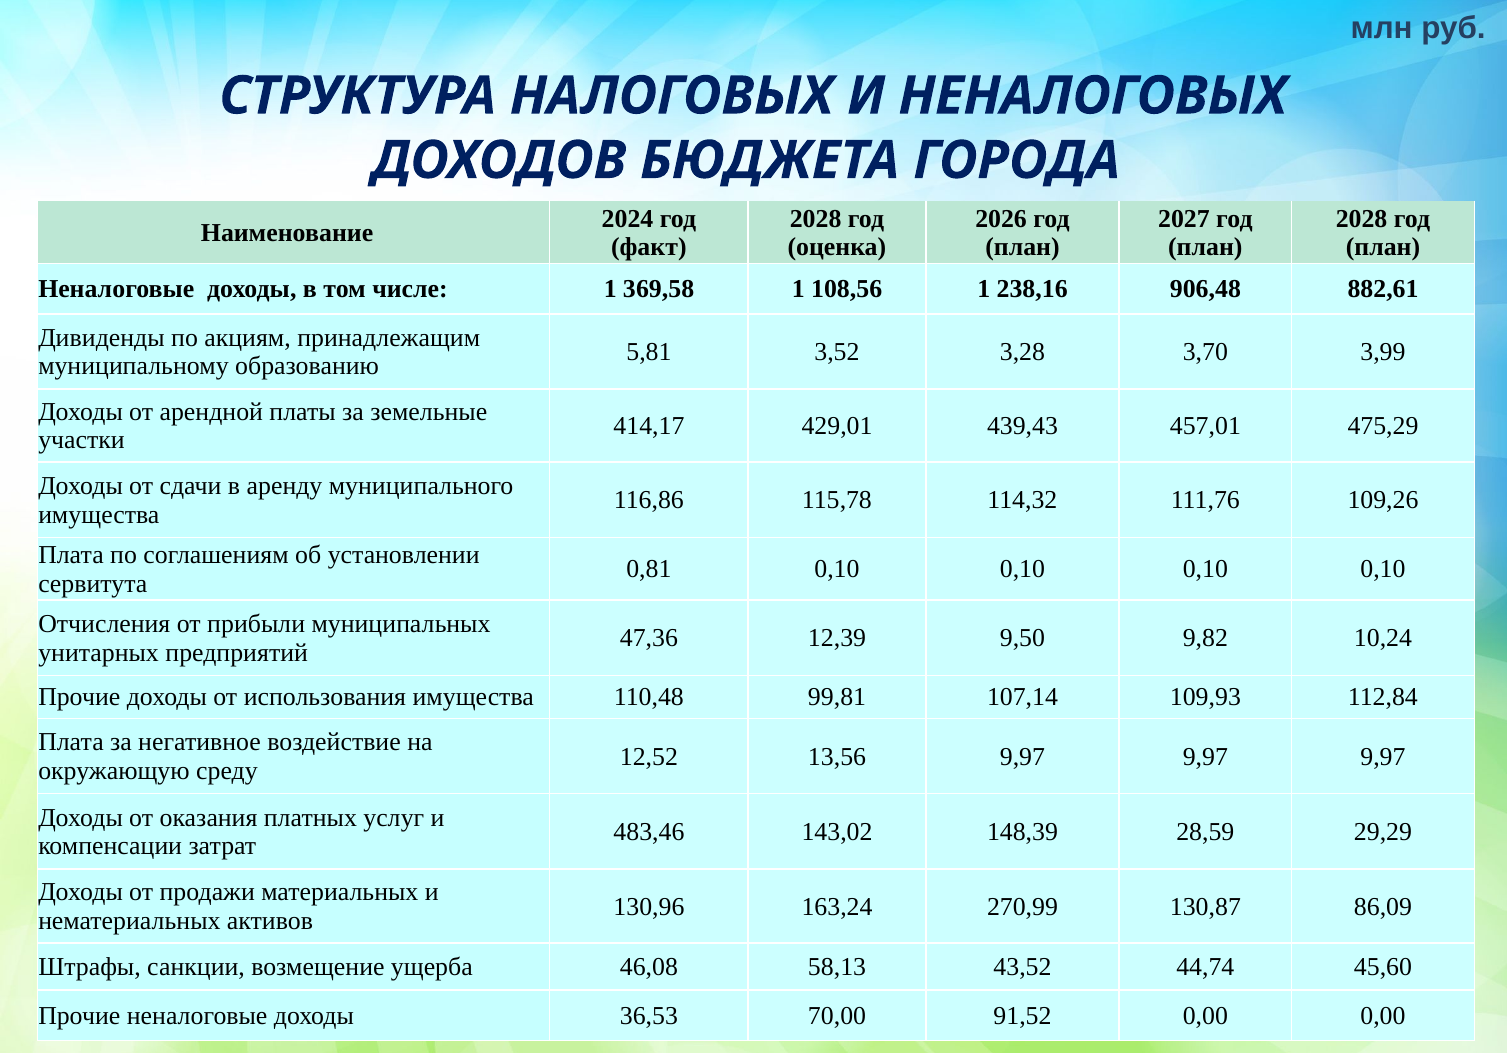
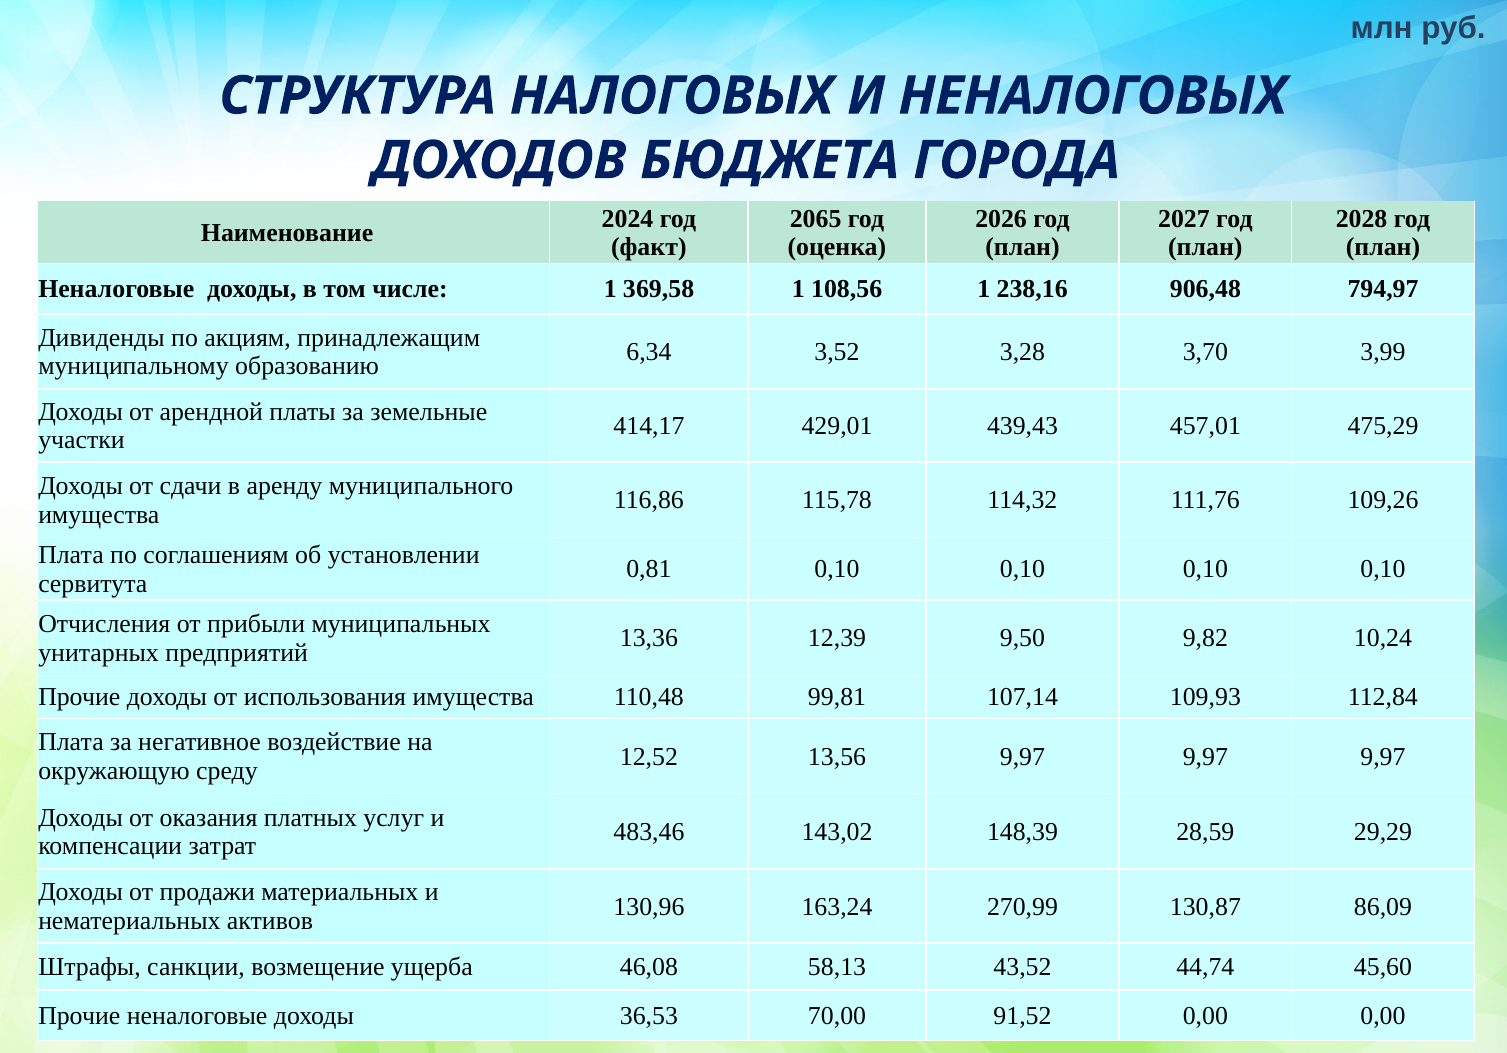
2028 at (816, 219): 2028 -> 2065
882,61: 882,61 -> 794,97
5,81: 5,81 -> 6,34
47,36: 47,36 -> 13,36
